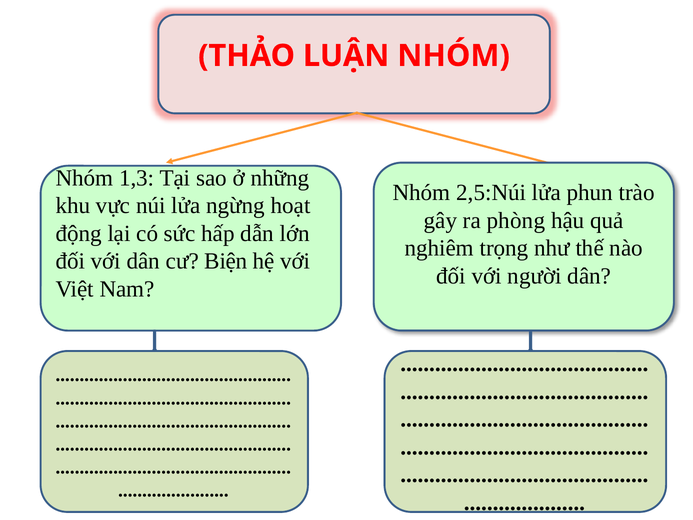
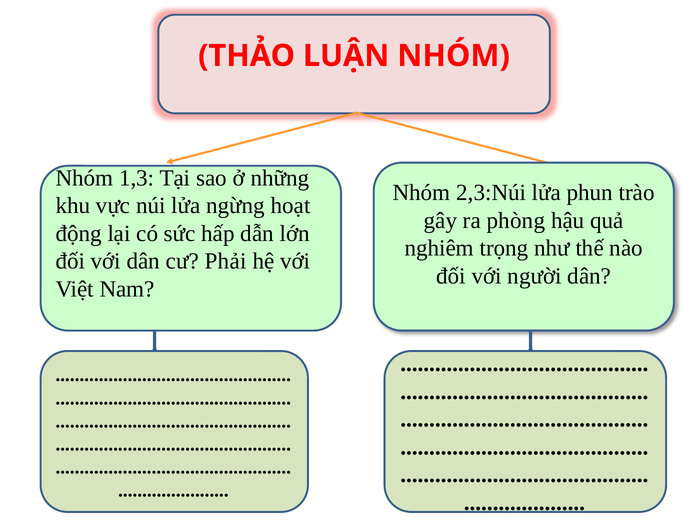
2,5:Núi: 2,5:Núi -> 2,3:Núi
Biện: Biện -> Phải
